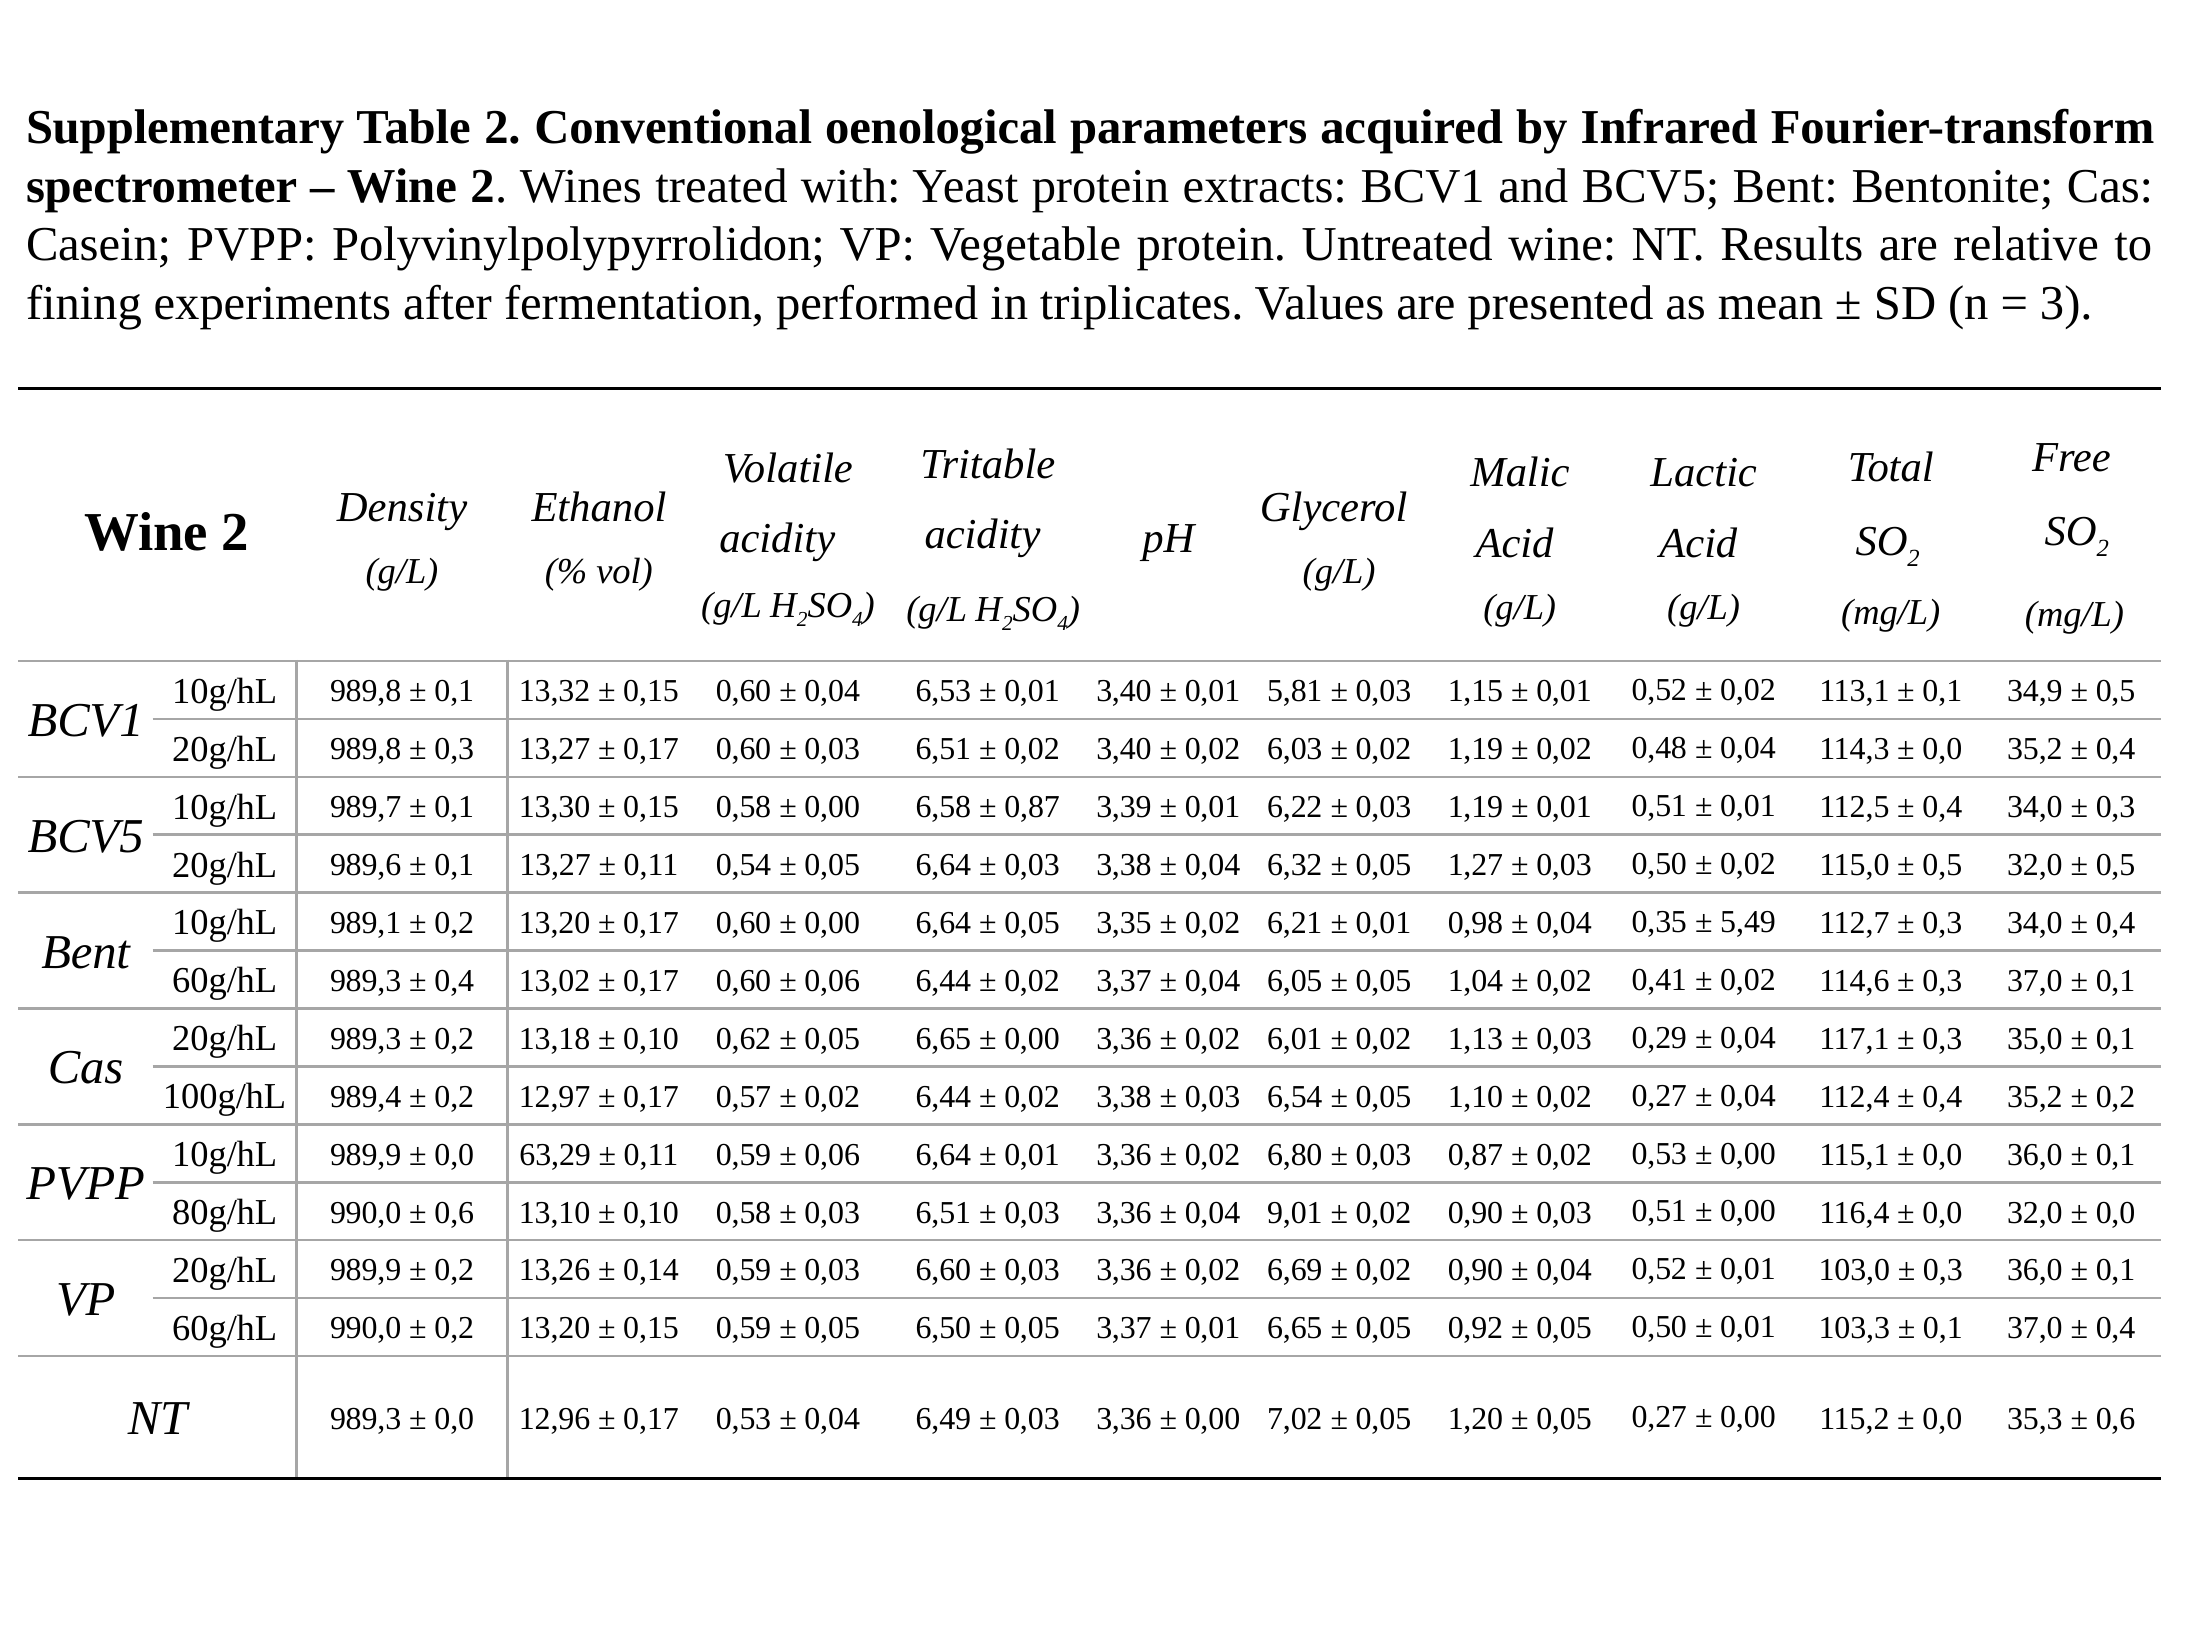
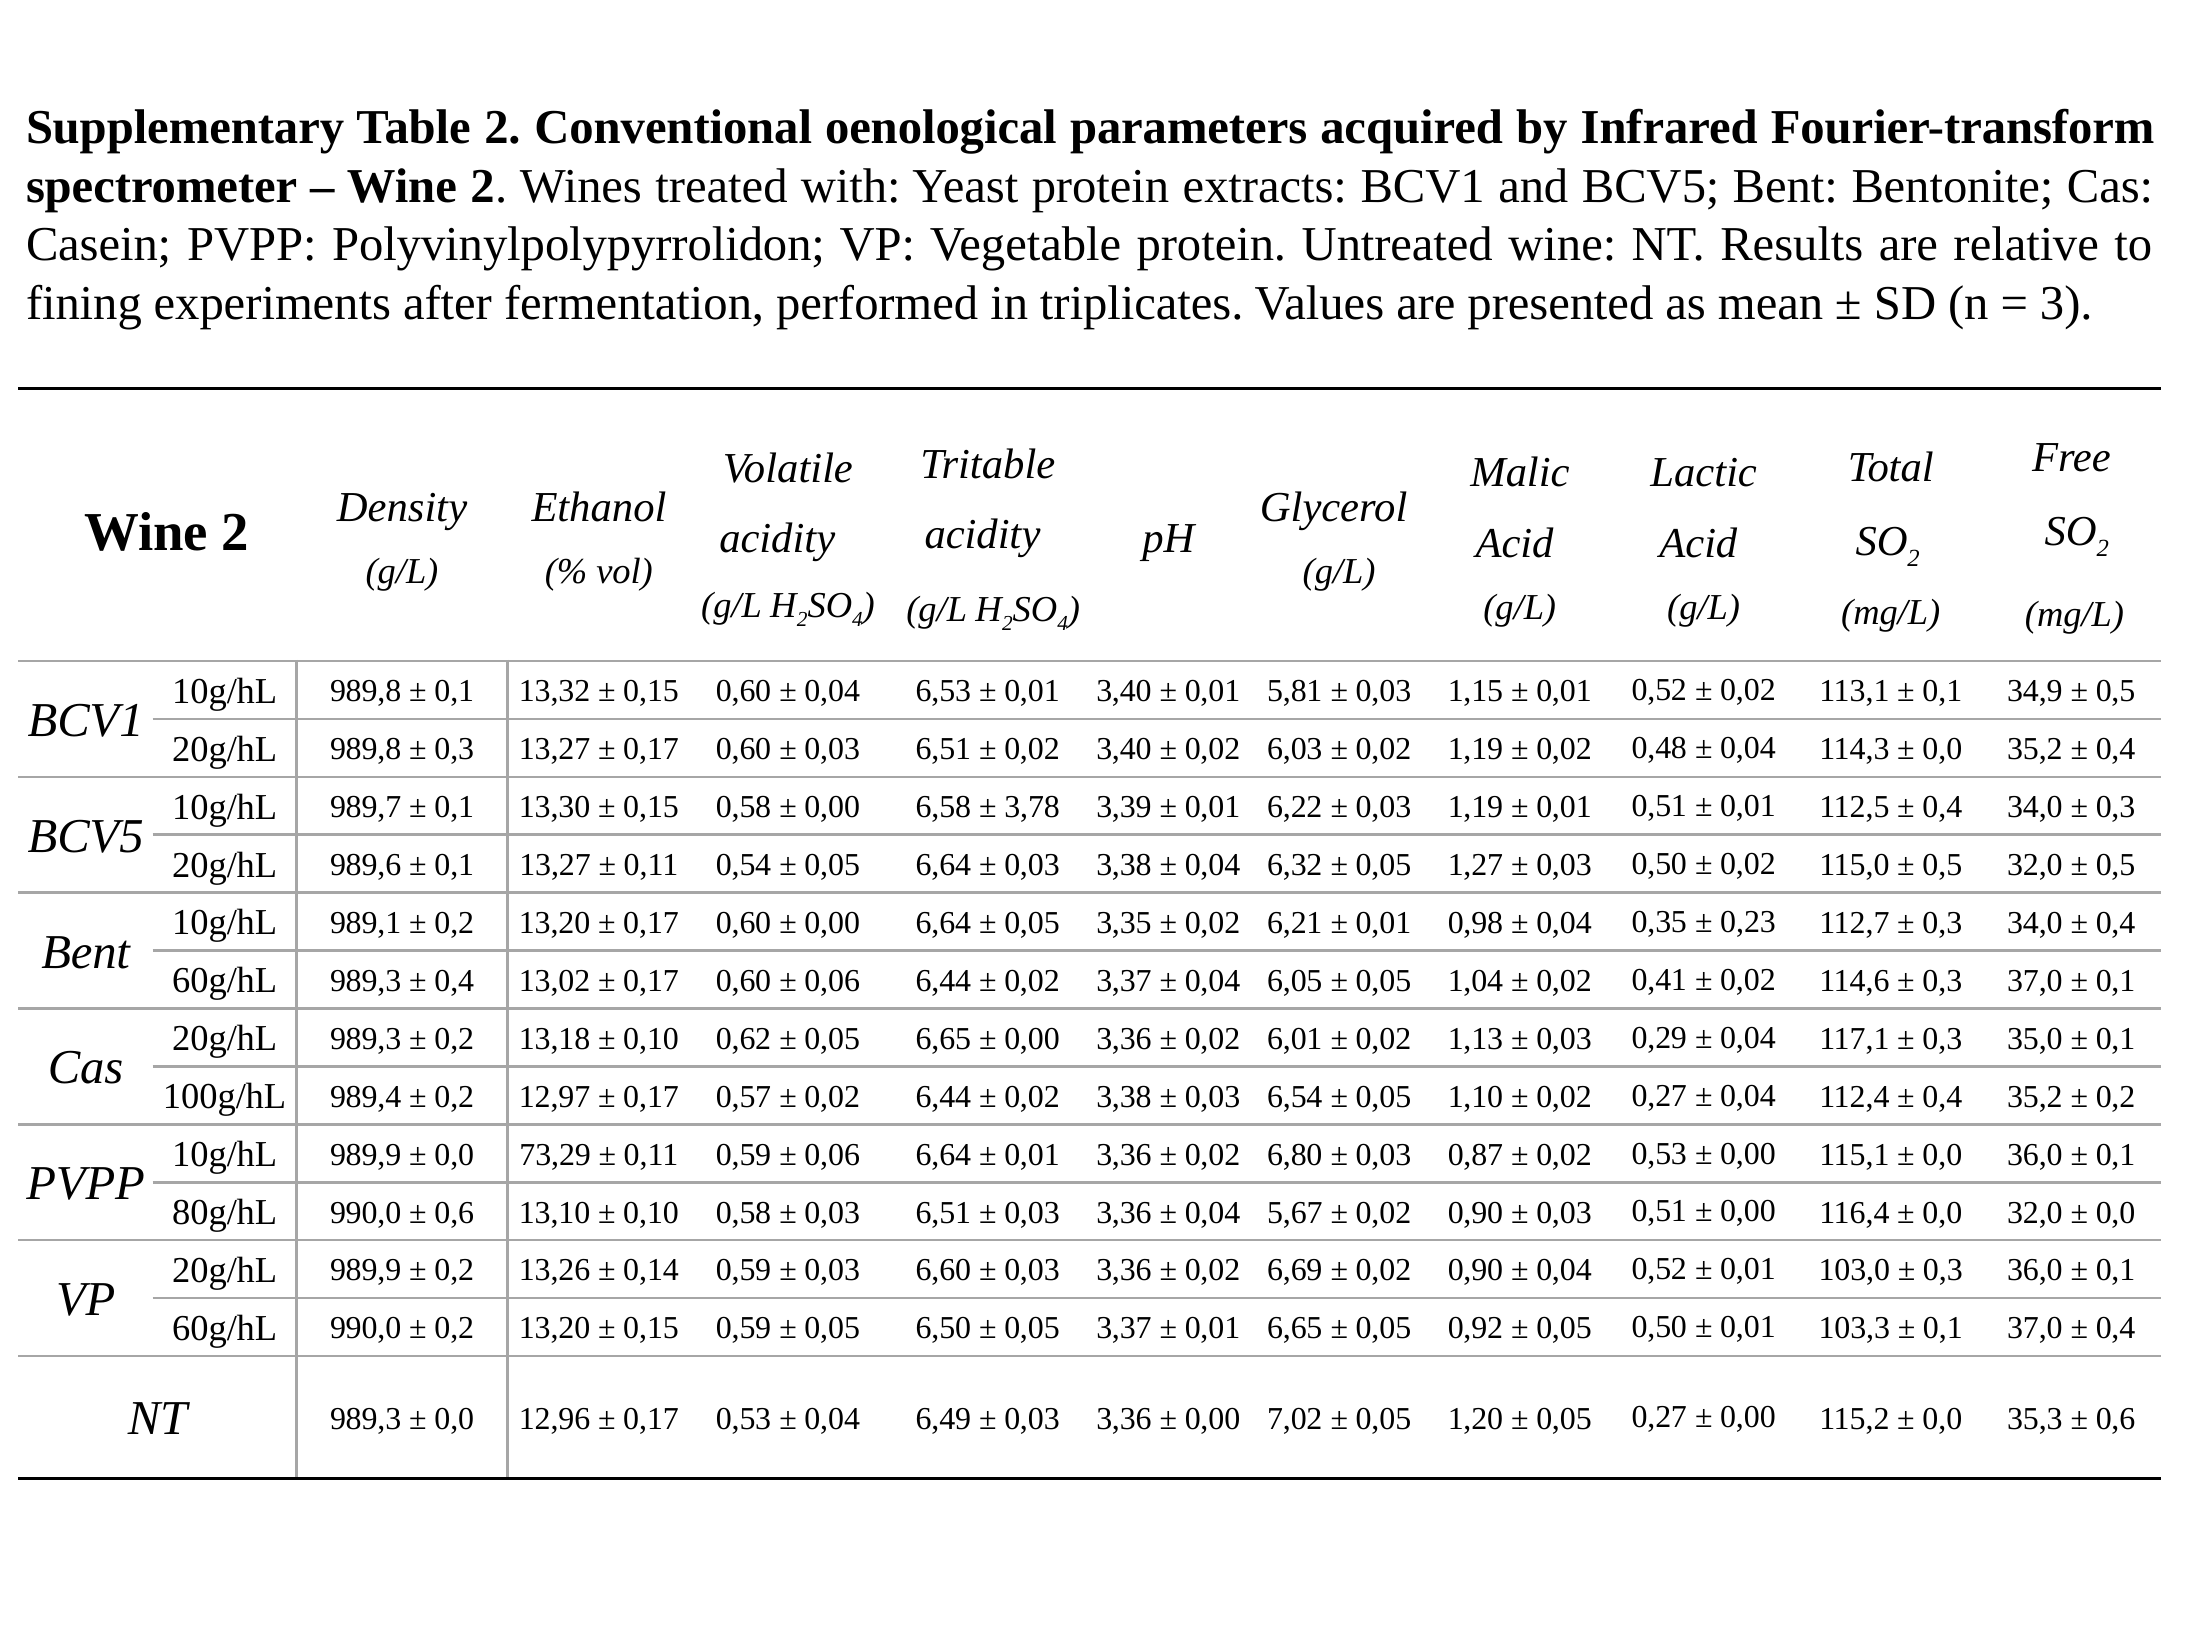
0,87 at (1032, 807): 0,87 -> 3,78
5,49: 5,49 -> 0,23
63,29: 63,29 -> 73,29
9,01: 9,01 -> 5,67
